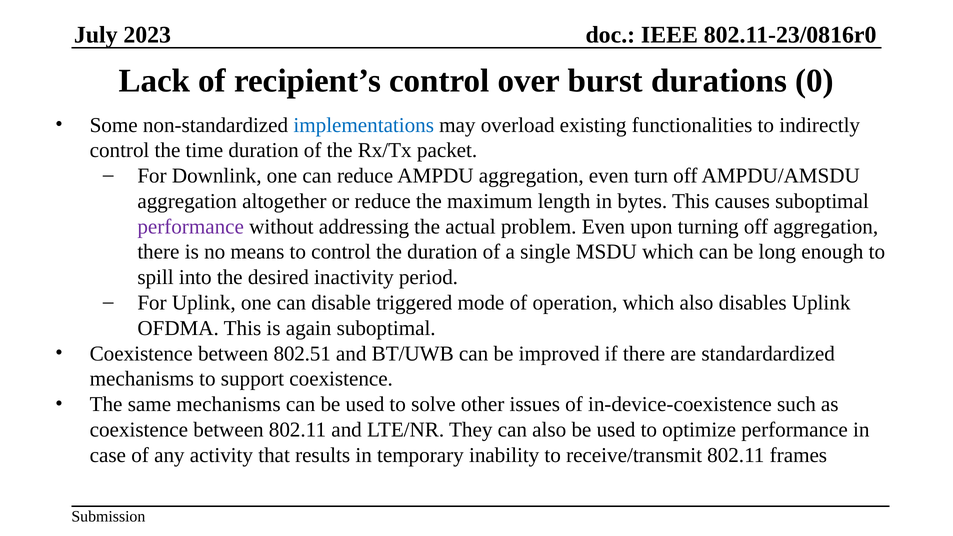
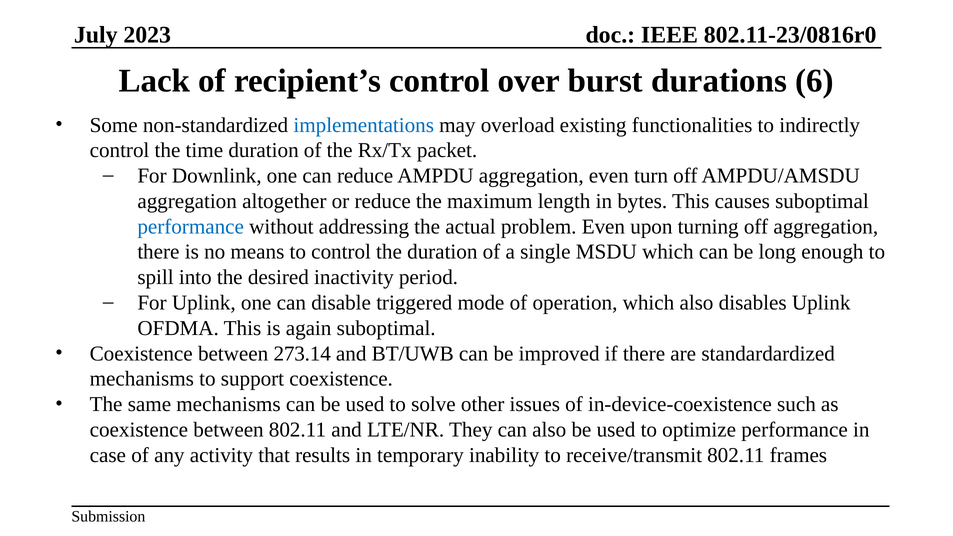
0: 0 -> 6
performance at (191, 227) colour: purple -> blue
802.51: 802.51 -> 273.14
